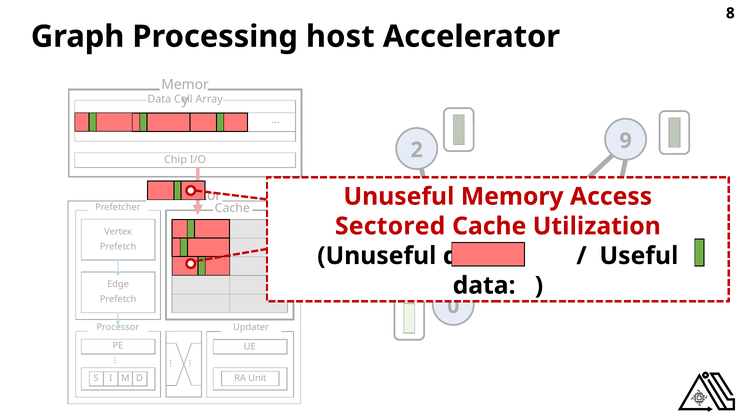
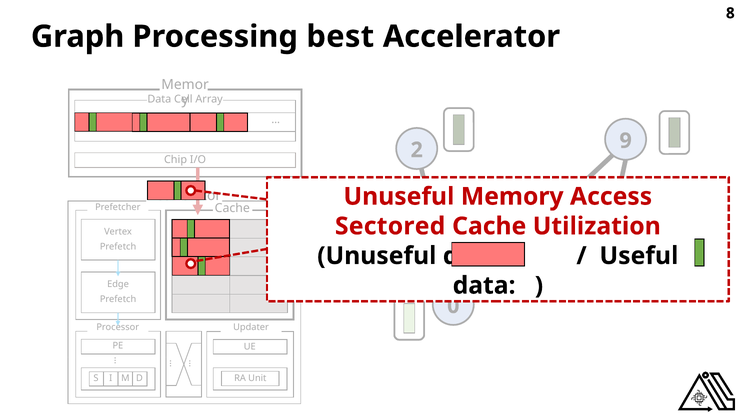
host: host -> best
